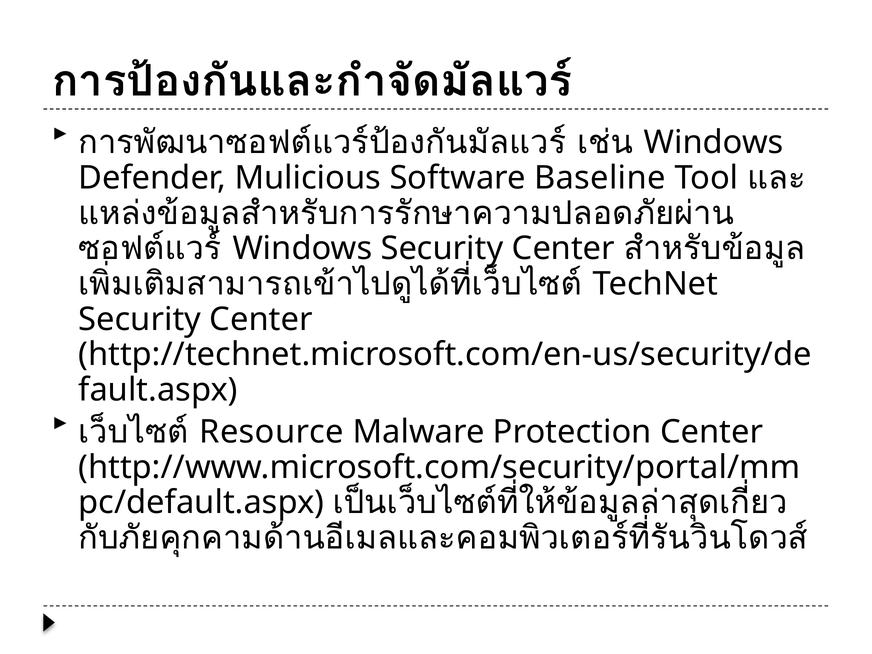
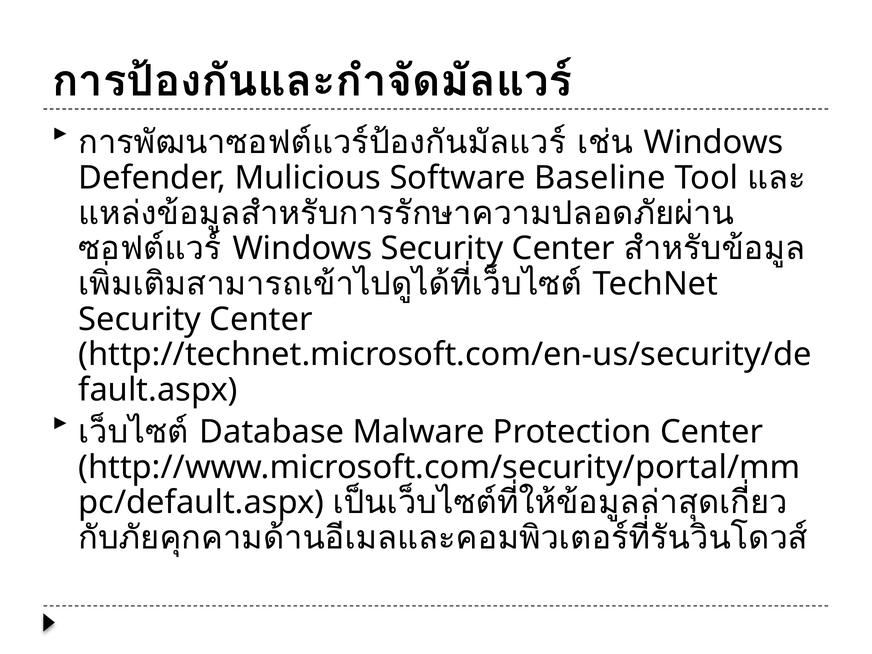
Resource: Resource -> Database
